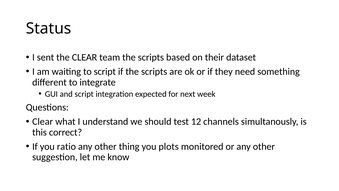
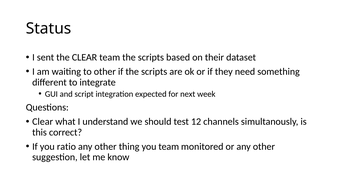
to script: script -> other
you plots: plots -> team
